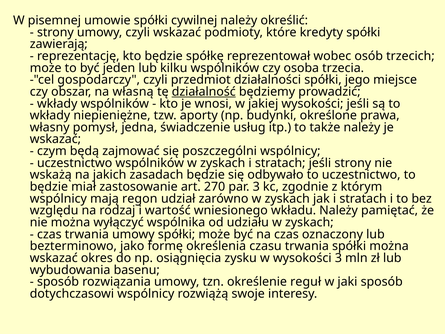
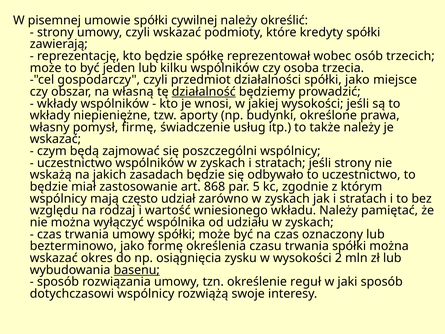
spółki jego: jego -> jako
jedna: jedna -> firmę
270: 270 -> 868
par 3: 3 -> 5
regon: regon -> często
wysokości 3: 3 -> 2
basenu underline: none -> present
